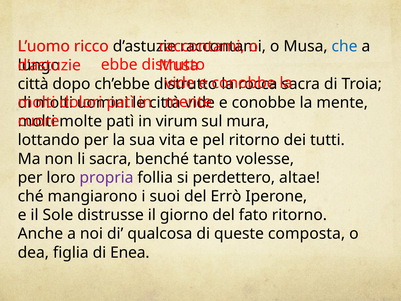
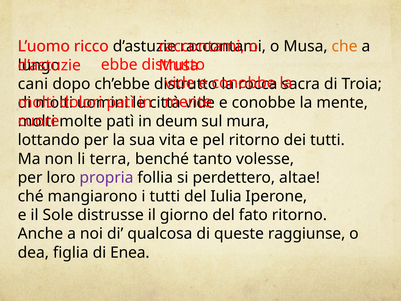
che colour: blue -> orange
città at (33, 84): città -> cani
virum: virum -> deum
li sacra: sacra -> terra
i suoi: suoi -> tutti
Errò: Errò -> Iulia
composta: composta -> raggiunse
